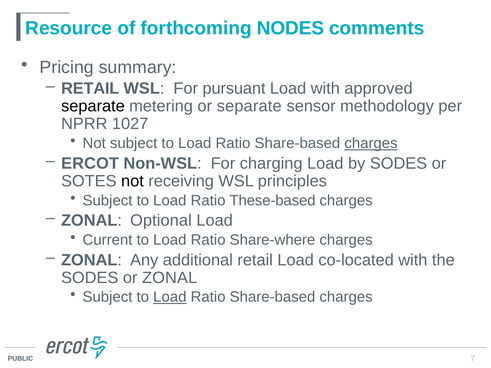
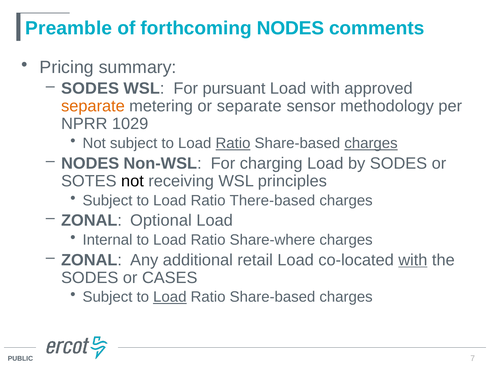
Resource: Resource -> Preamble
RETAIL at (90, 89): RETAIL -> SODES
separate at (93, 106) colour: black -> orange
1027: 1027 -> 1029
Ratio at (233, 143) underline: none -> present
ERCOT at (90, 163): ERCOT -> NODES
These-based: These-based -> There-based
Current: Current -> Internal
with at (413, 260) underline: none -> present
or ZONAL: ZONAL -> CASES
